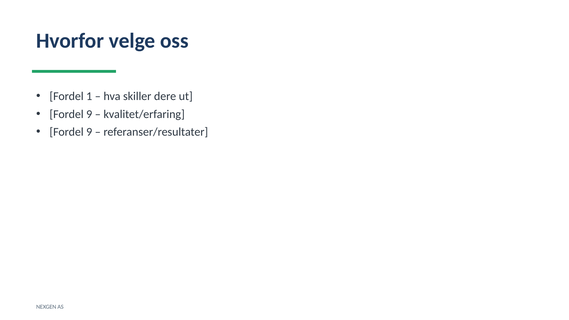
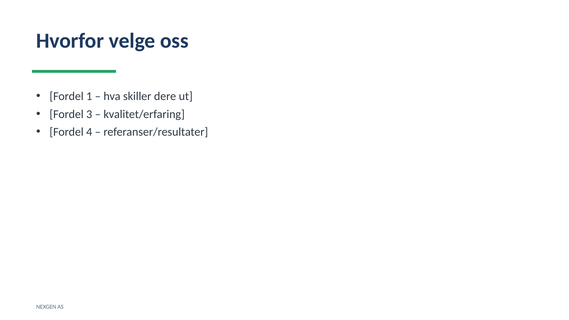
9 at (89, 114): 9 -> 3
9 at (89, 132): 9 -> 4
